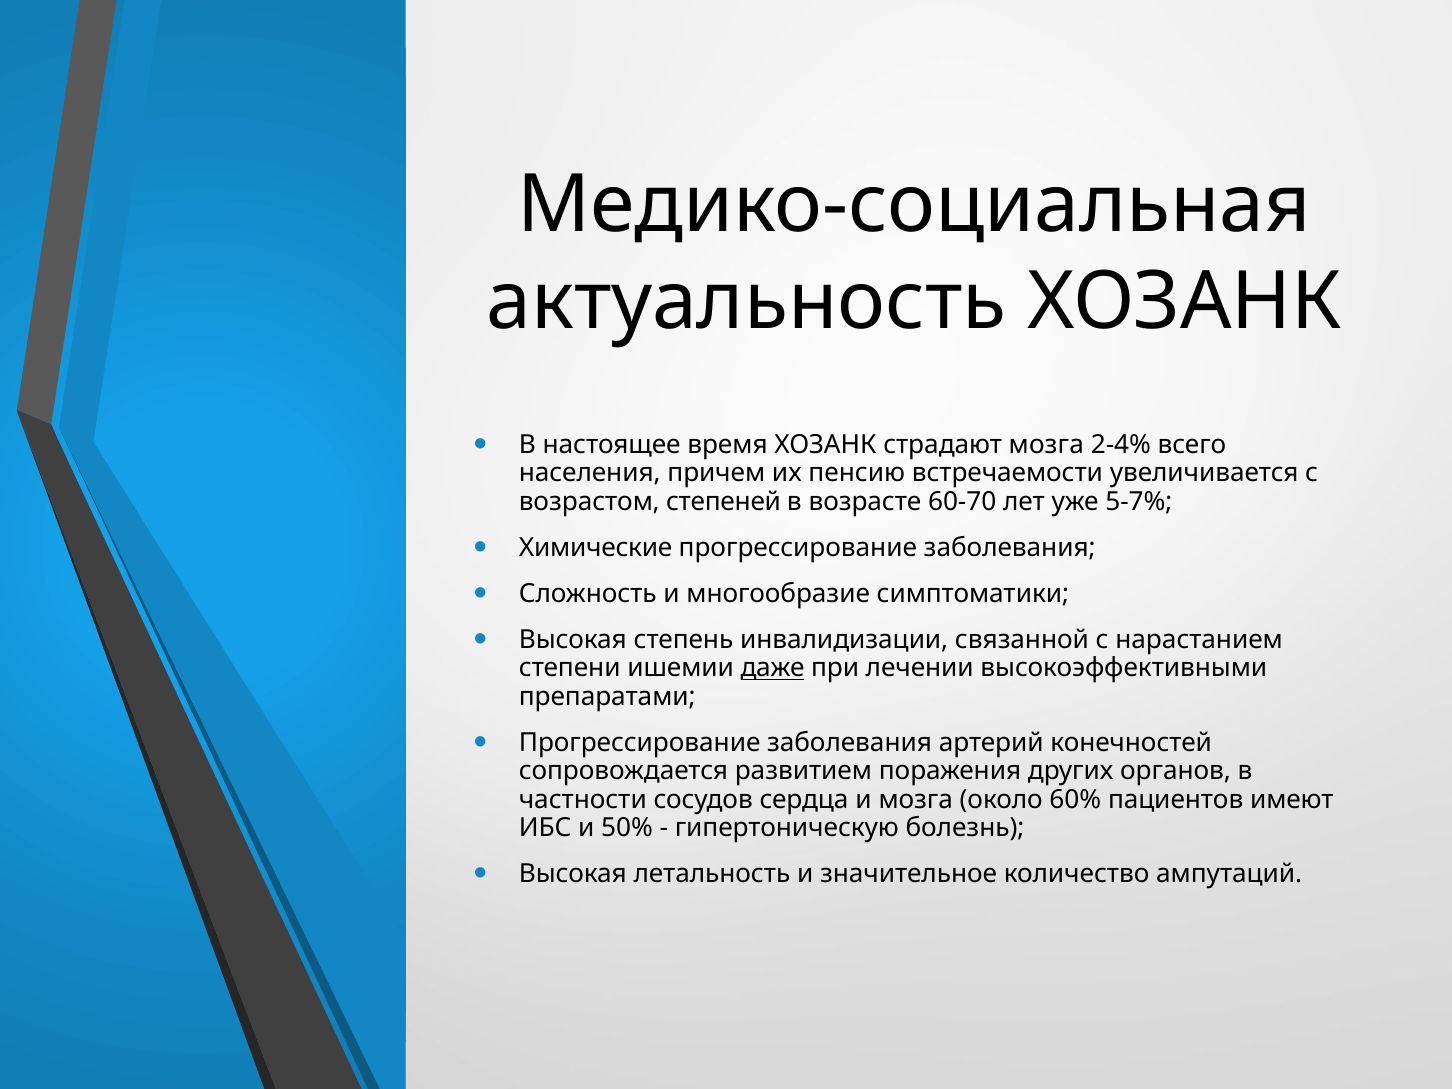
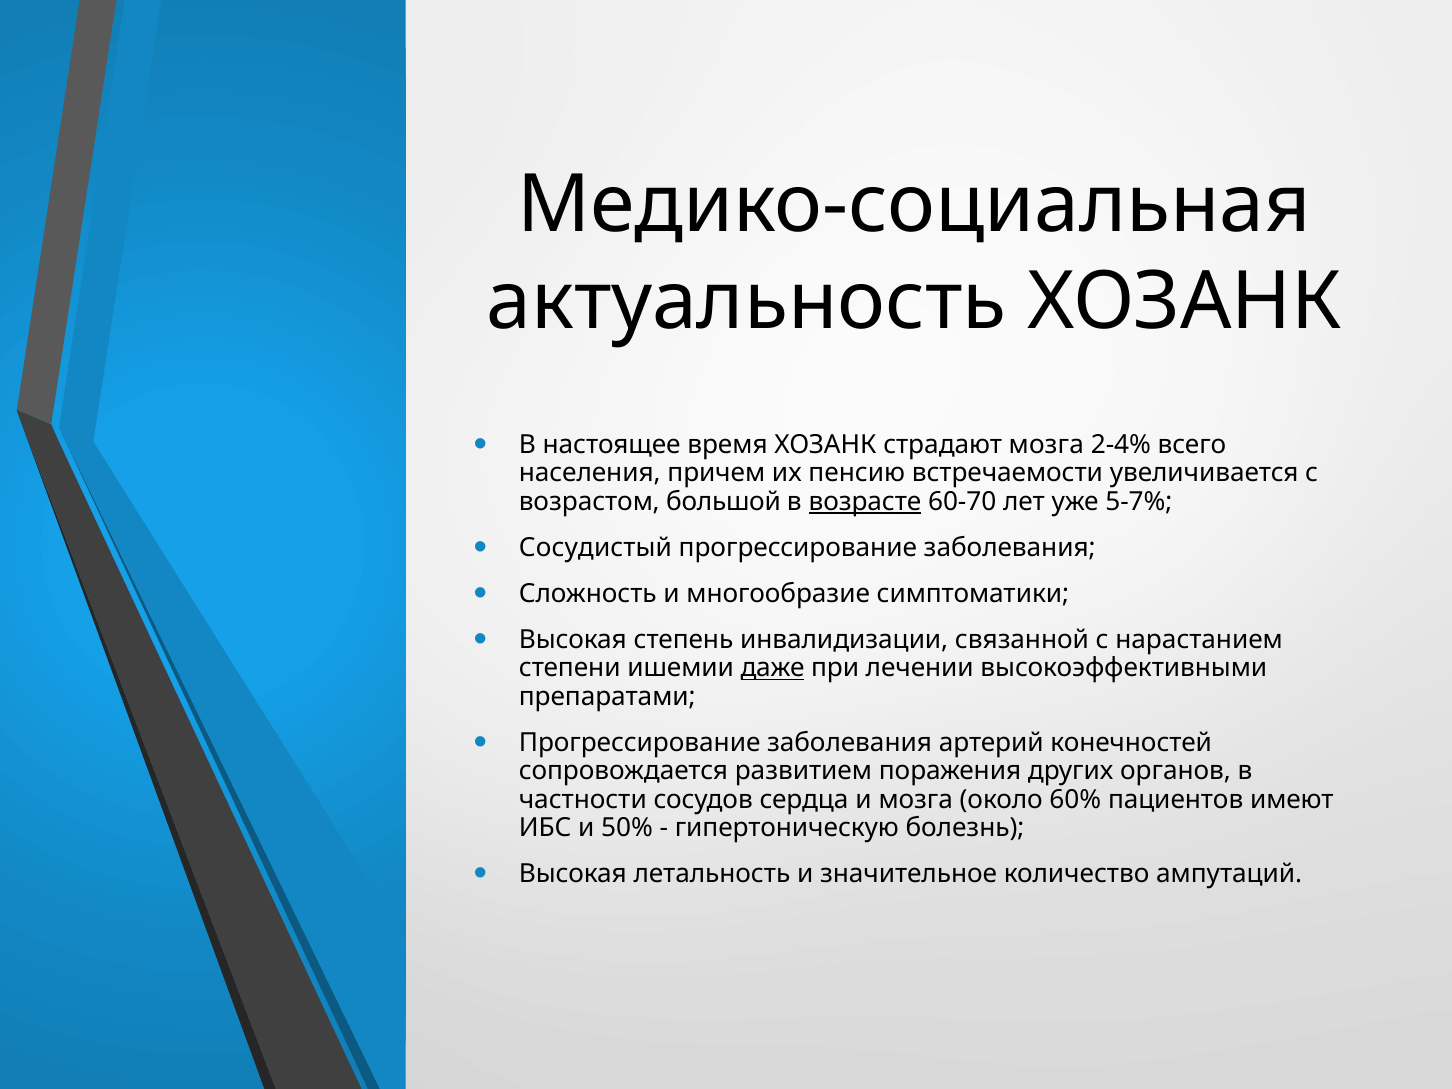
степеней: степеней -> большой
возрасте underline: none -> present
Химические: Химические -> Сосудистый
